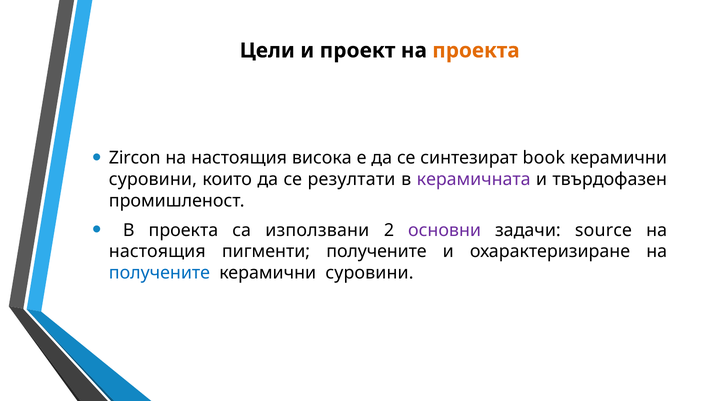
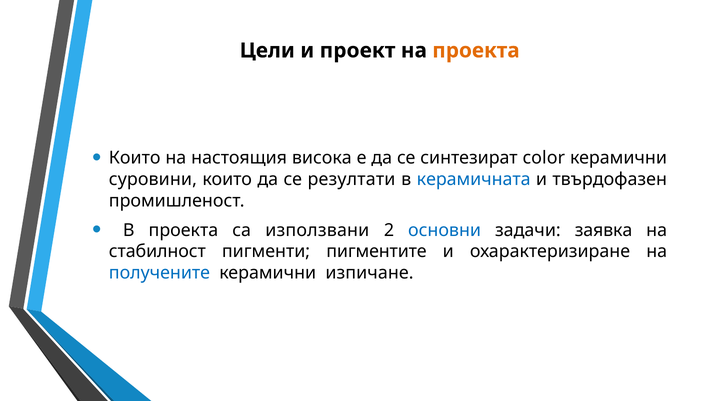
Zircon at (135, 158): Zircon -> Които
book: book -> color
керамичната colour: purple -> blue
основни colour: purple -> blue
sourcе: sourcе -> заявка
настоящия at (157, 252): настоящия -> стабилност
пигменти получените: получените -> пигментите
суровини at (369, 273): суровини -> изпичане
